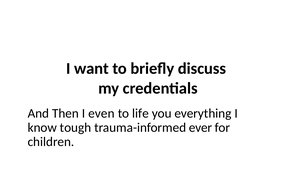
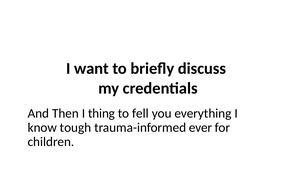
even: even -> thing
life: life -> fell
